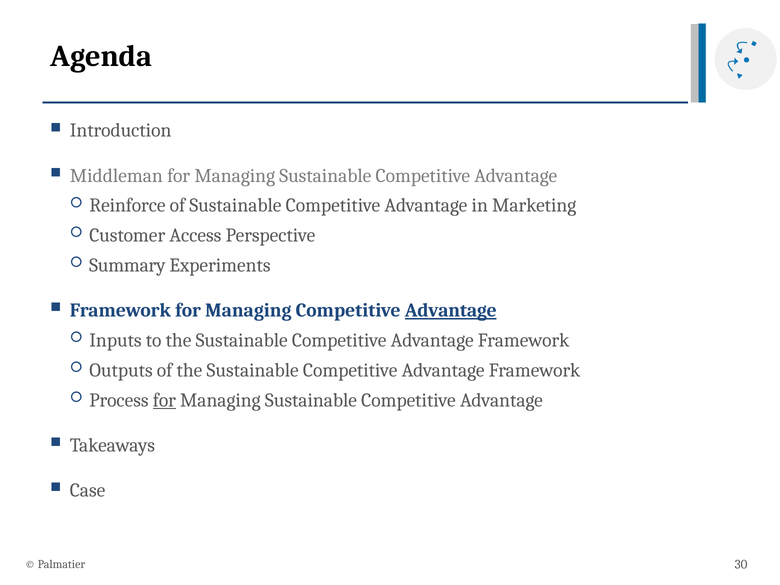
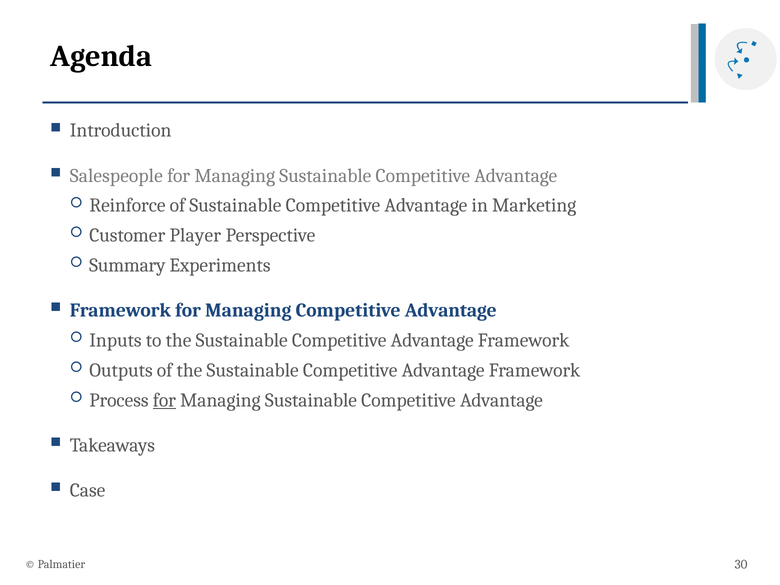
Middleman: Middleman -> Salespeople
Access: Access -> Player
Advantage at (451, 310) underline: present -> none
